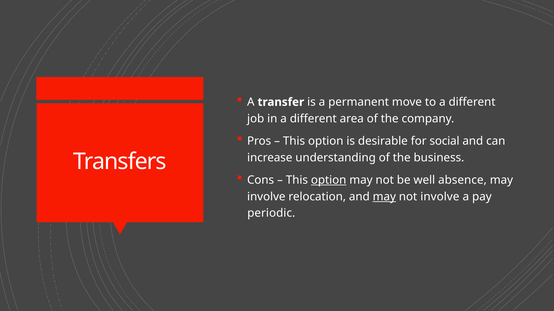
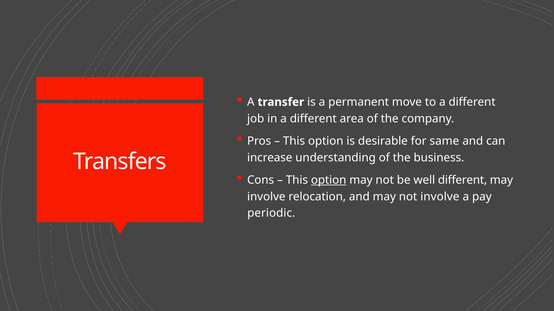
social: social -> same
well absence: absence -> different
may at (384, 197) underline: present -> none
